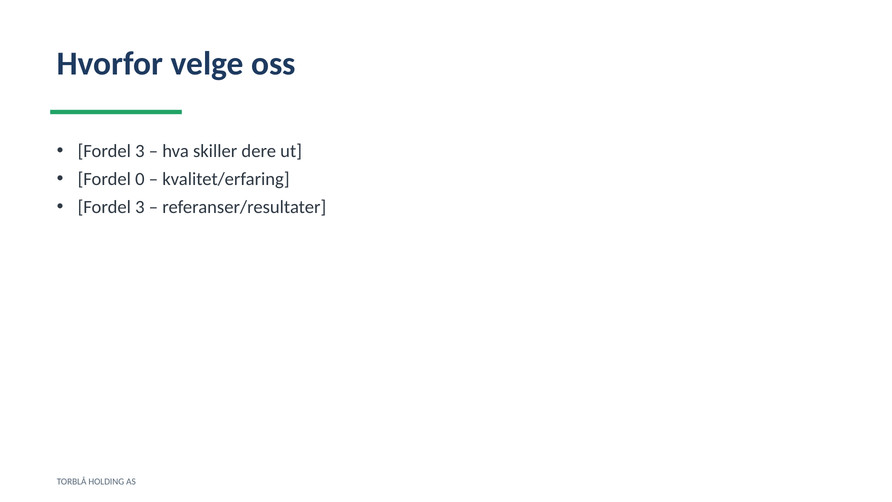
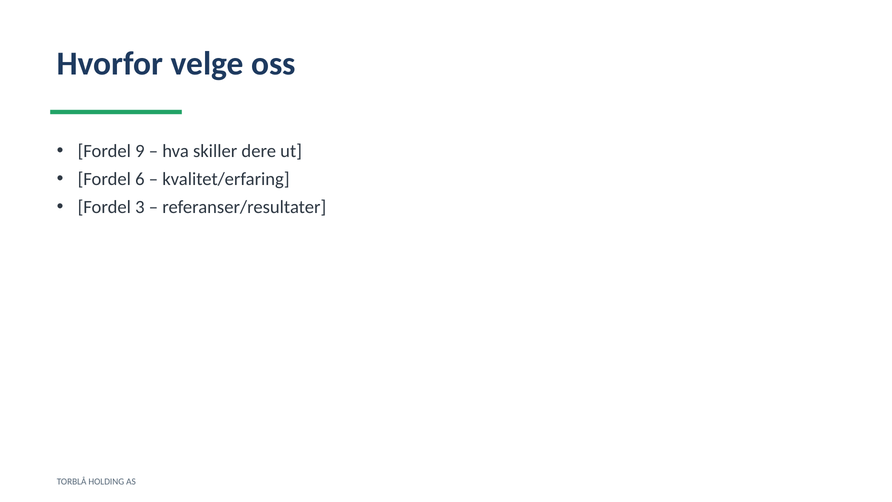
3 at (140, 151): 3 -> 9
0: 0 -> 6
